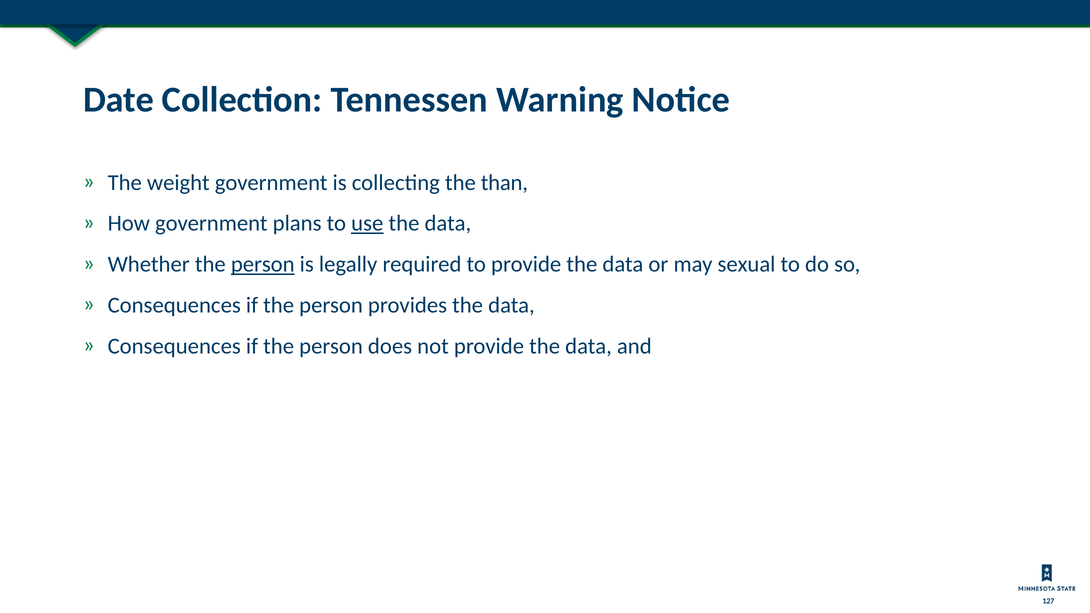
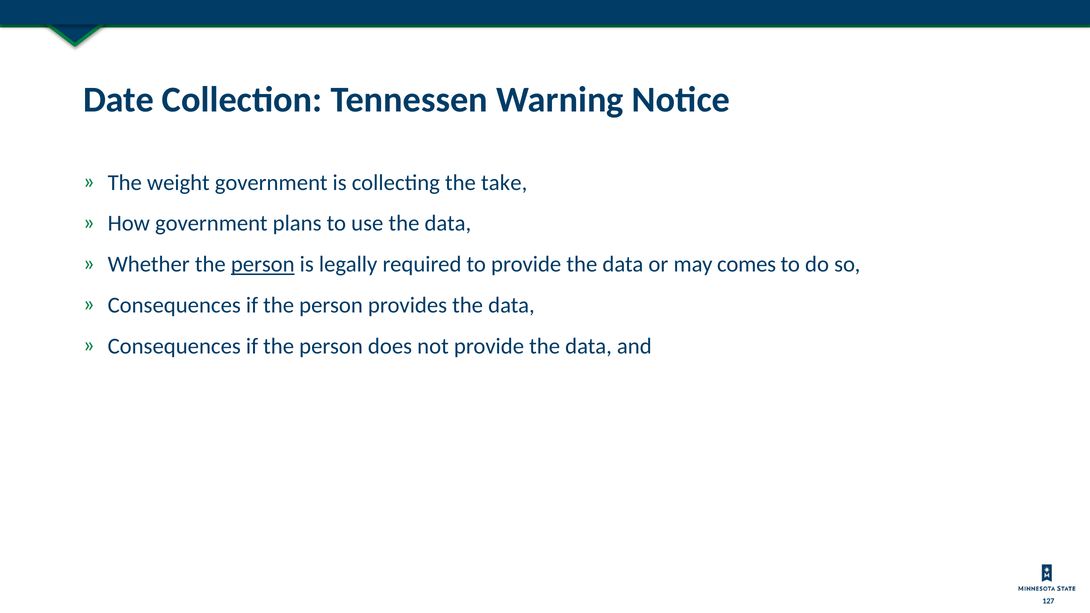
than: than -> take
use underline: present -> none
sexual: sexual -> comes
